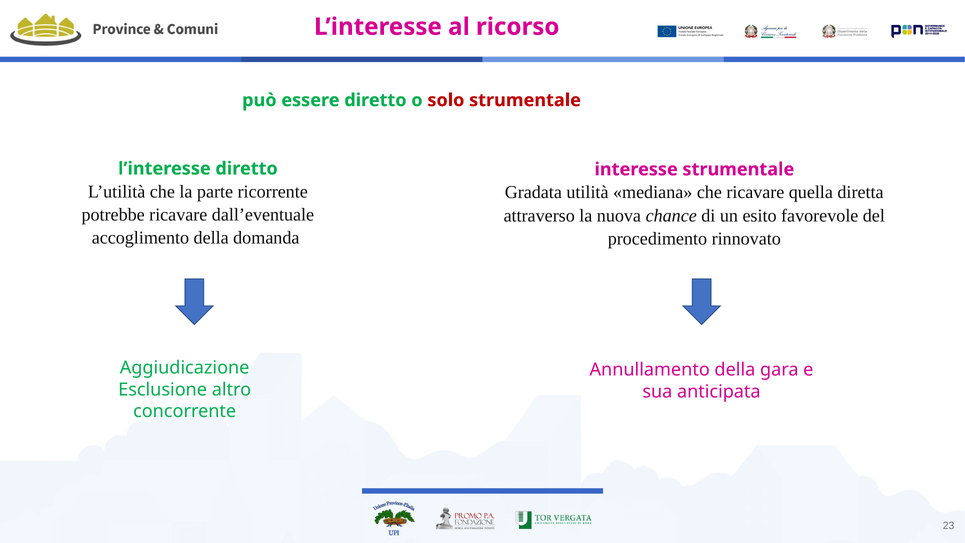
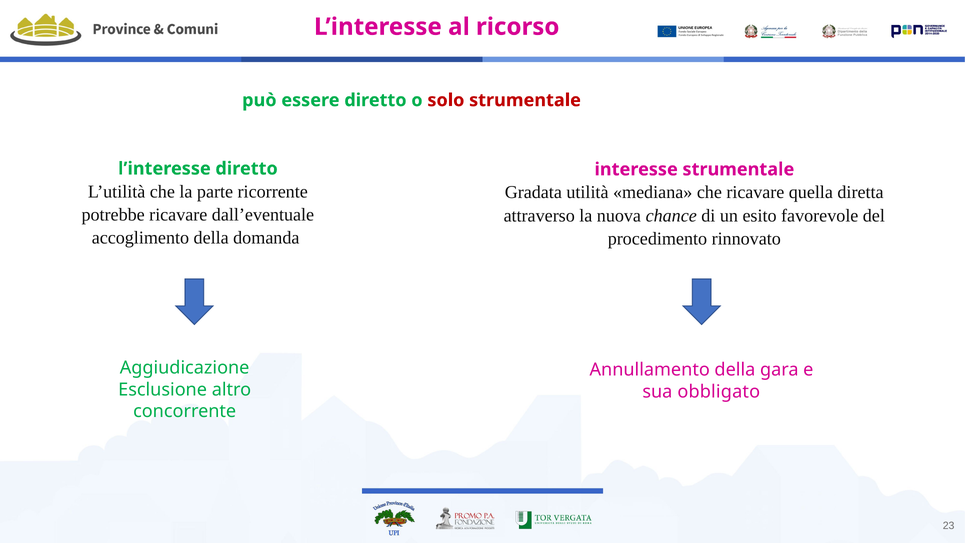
anticipata: anticipata -> obbligato
